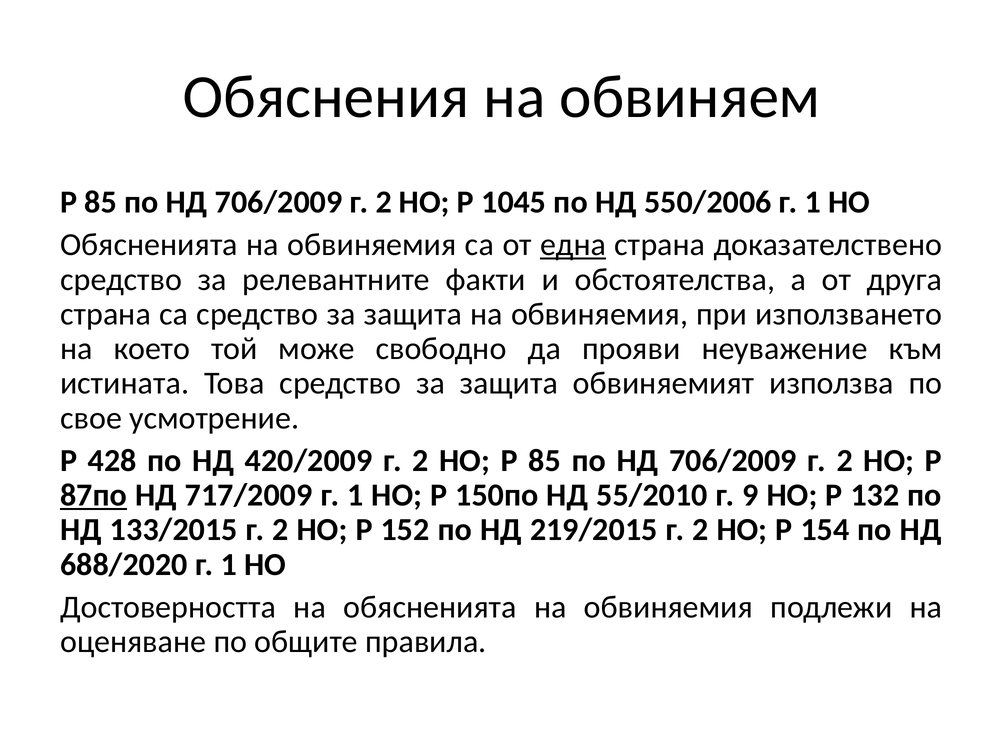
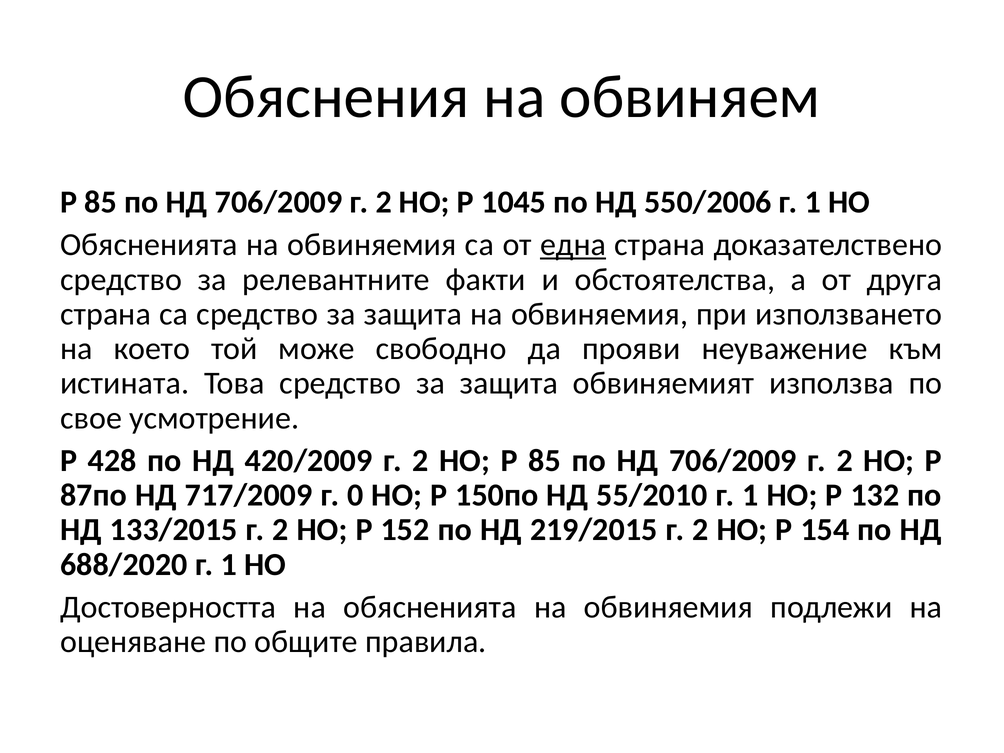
87по underline: present -> none
717/2009 г 1: 1 -> 0
55/2010 г 9: 9 -> 1
